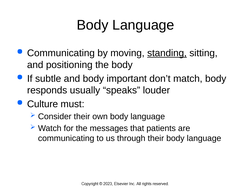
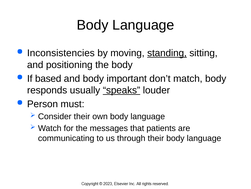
Communicating at (61, 53): Communicating -> Inconsistencies
subtle: subtle -> based
speaks underline: none -> present
Culture: Culture -> Person
